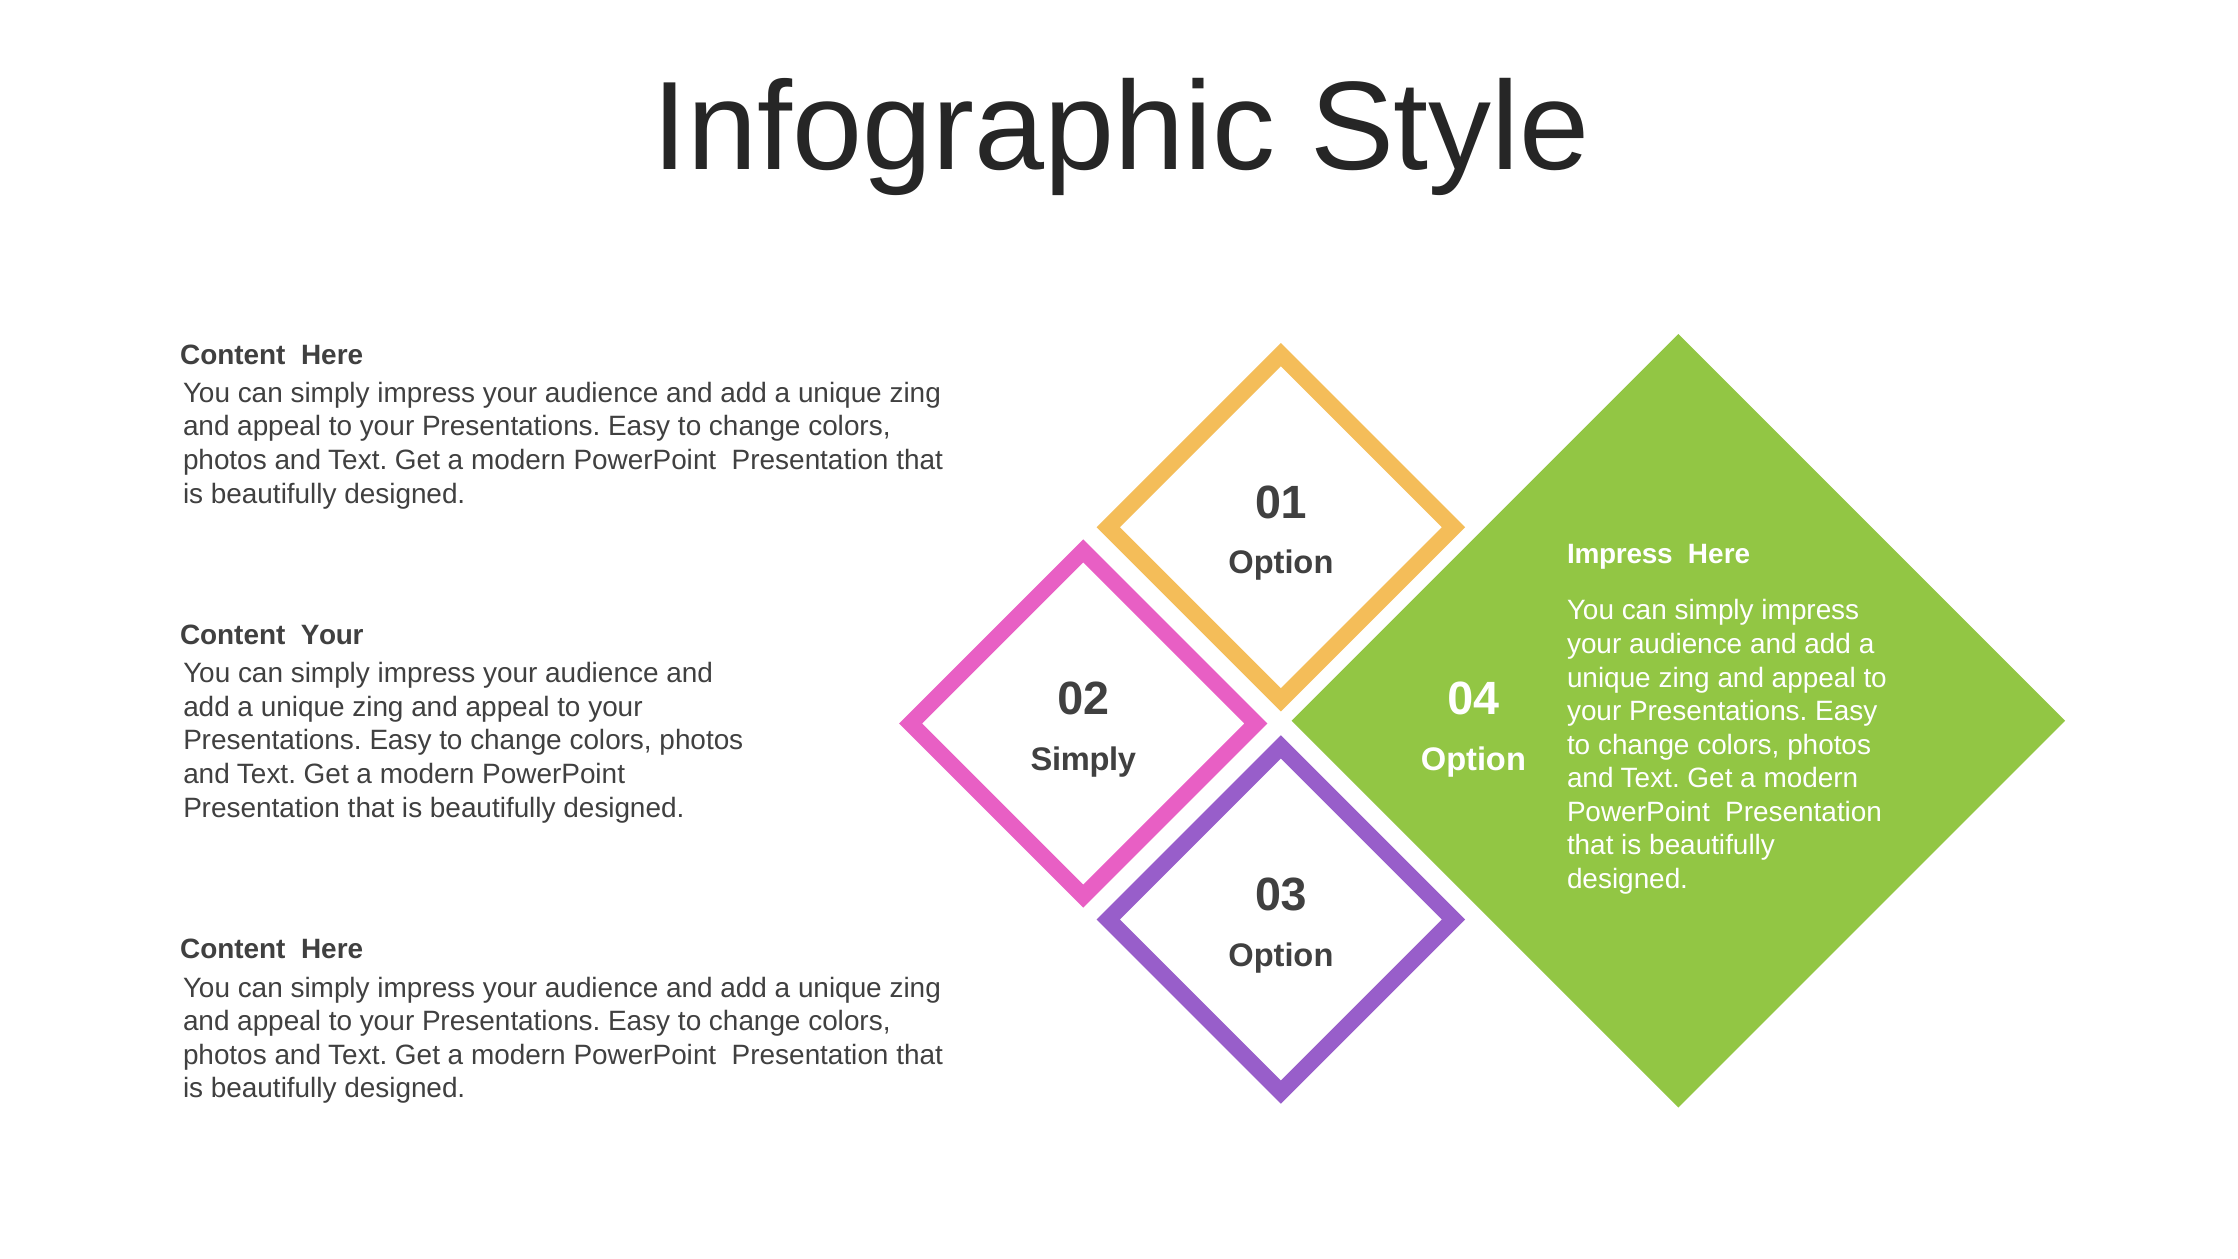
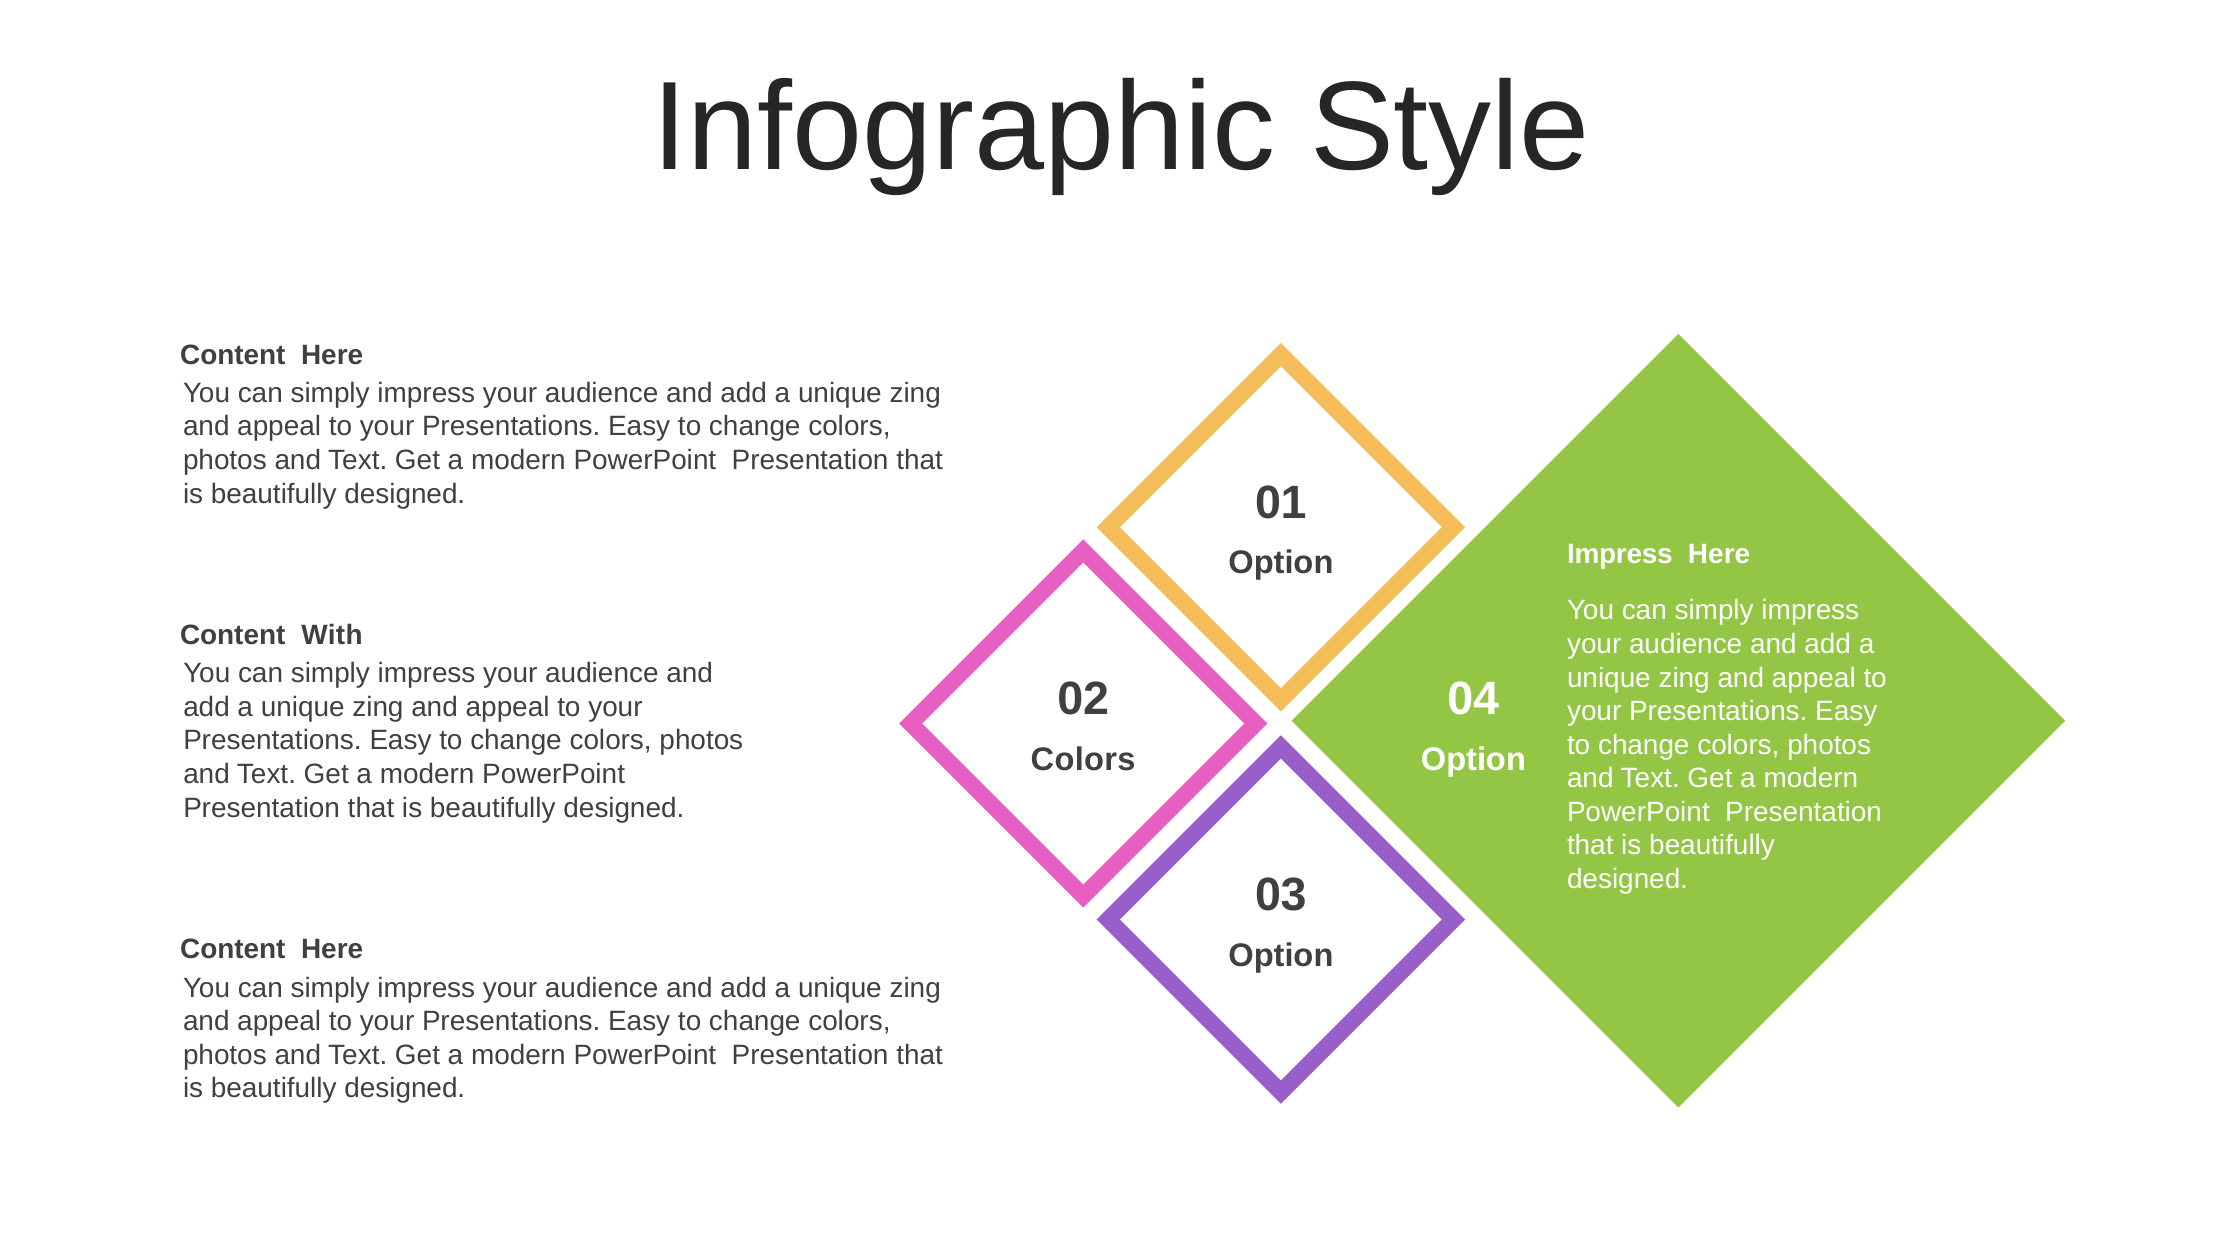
Content Your: Your -> With
Simply at (1083, 759): Simply -> Colors
